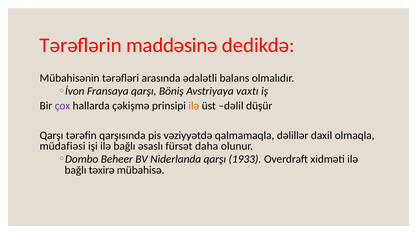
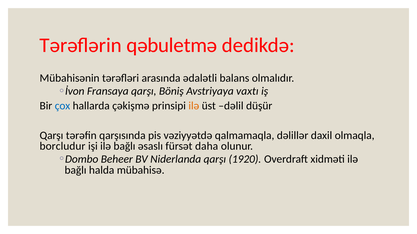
maddəsinə: maddəsinə -> qəbuletmə
çox colour: purple -> blue
müdafiəsi: müdafiəsi -> borcludur
1933: 1933 -> 1920
təxirə: təxirə -> halda
